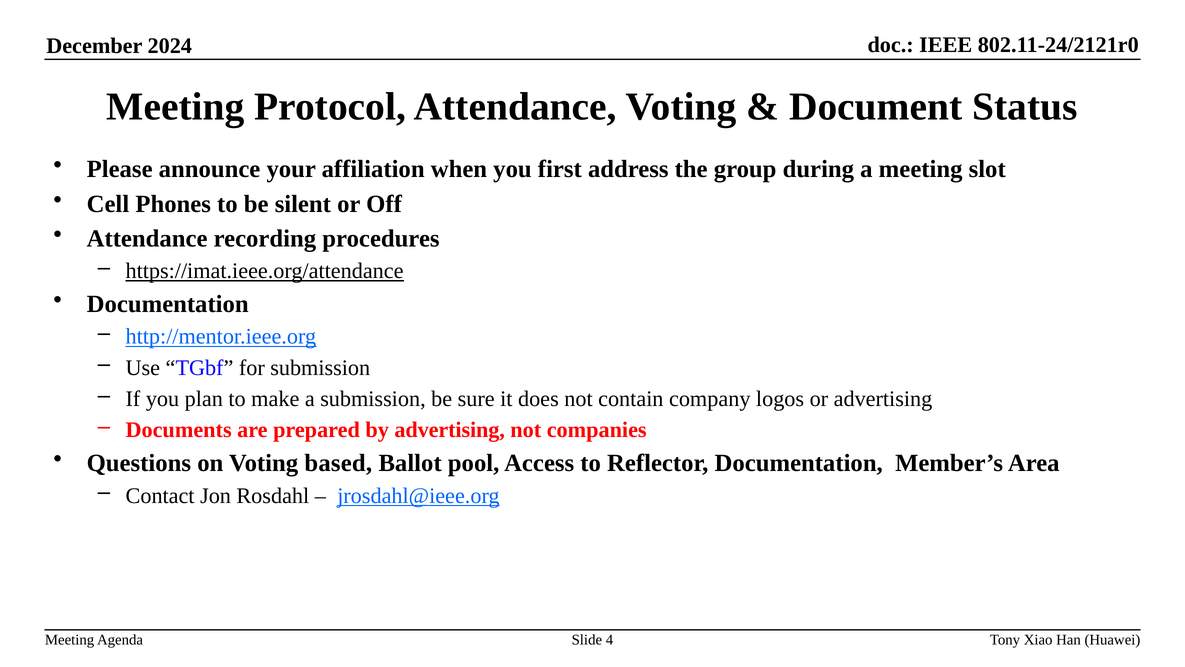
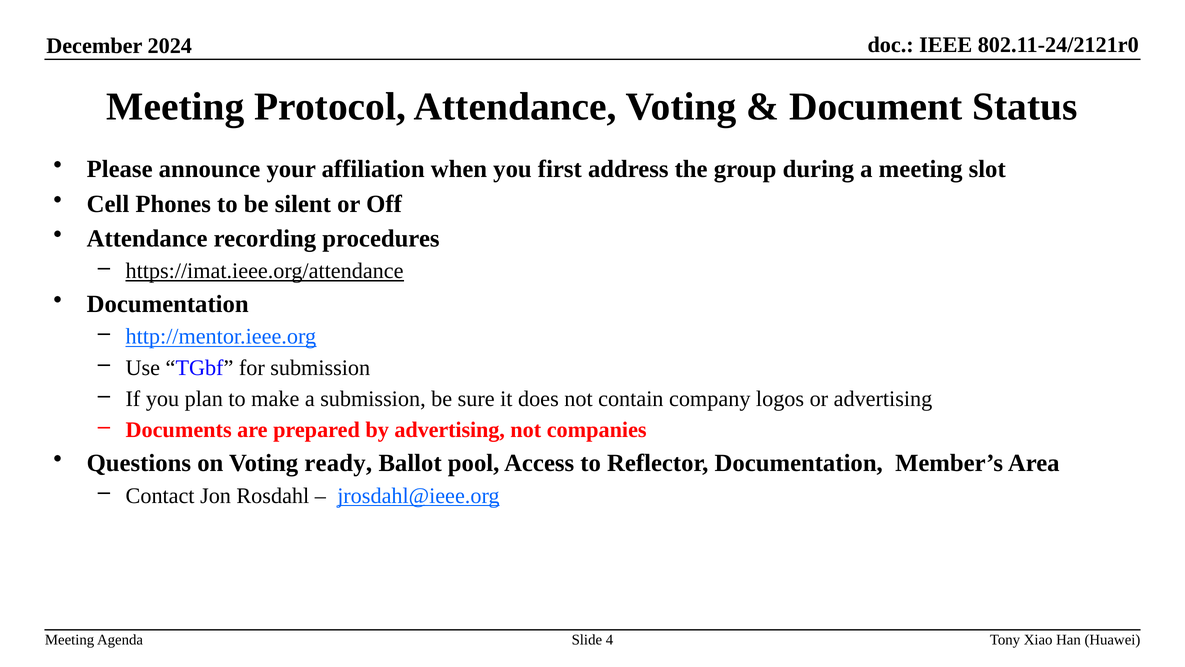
based: based -> ready
